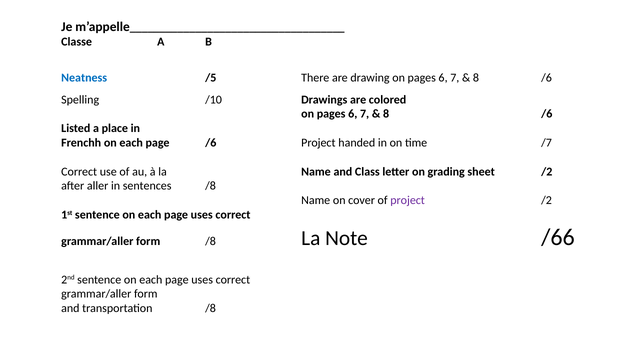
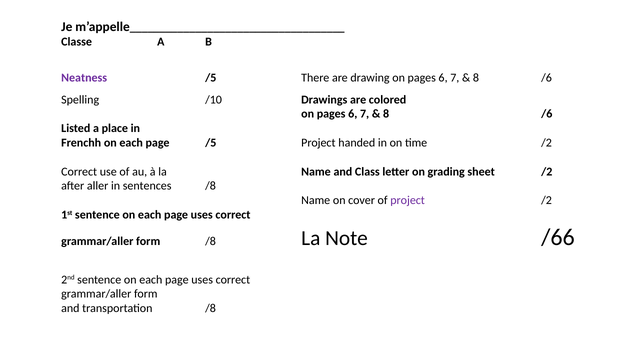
Neatness colour: blue -> purple
page /6: /6 -> /5
time /7: /7 -> /2
